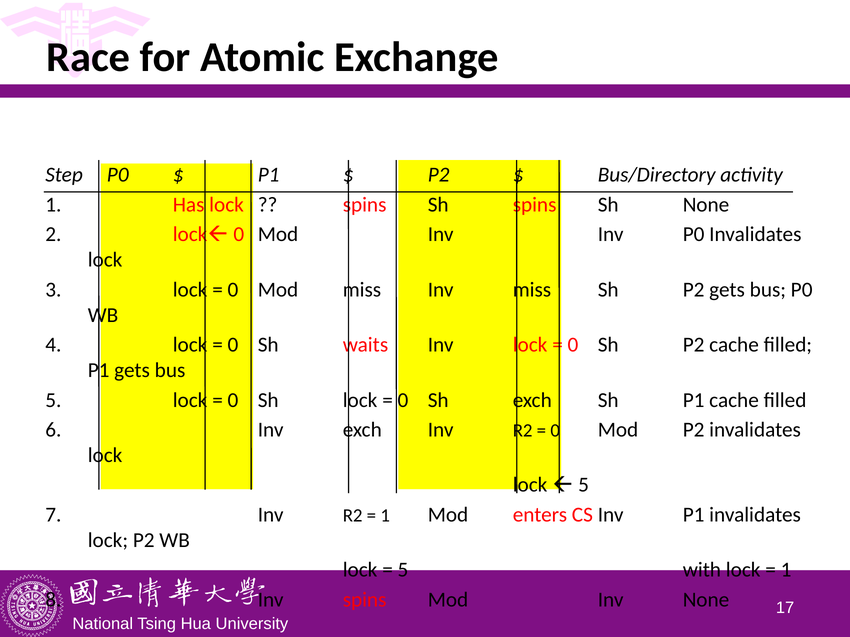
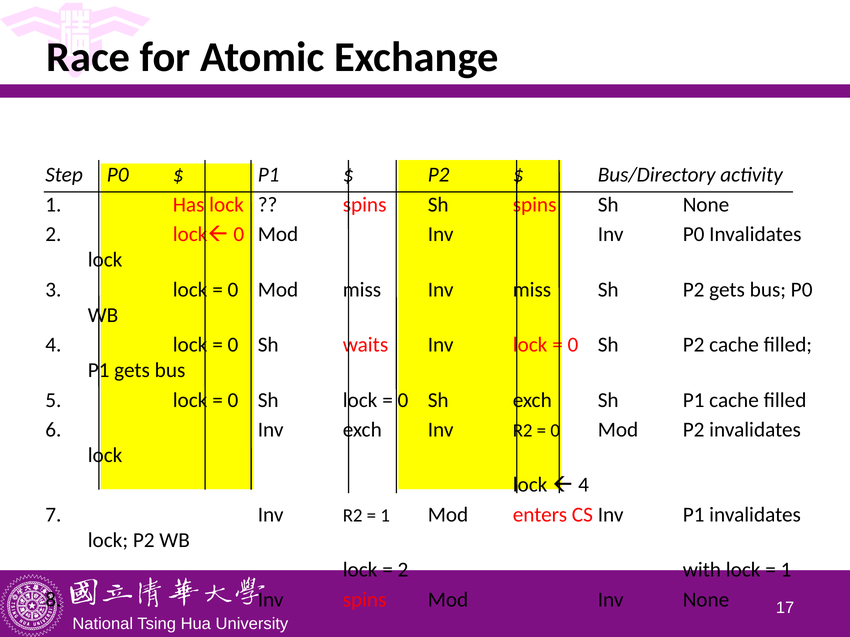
5 at (584, 485): 5 -> 4
5 at (403, 570): 5 -> 2
